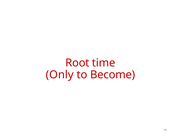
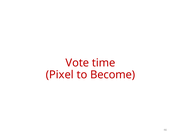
Root: Root -> Vote
Only: Only -> Pixel
